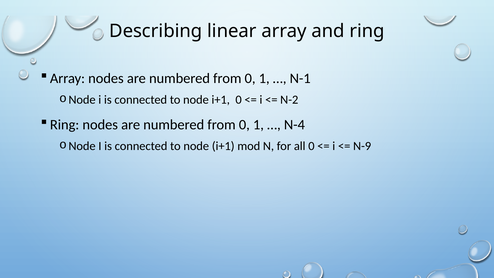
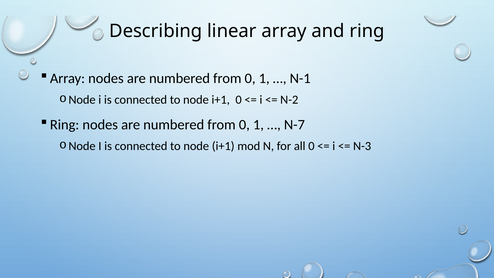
N-4: N-4 -> N-7
N-9: N-9 -> N-3
